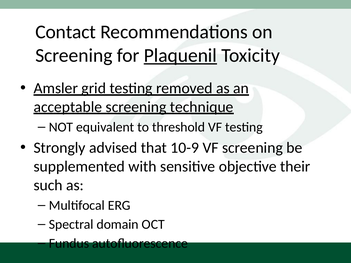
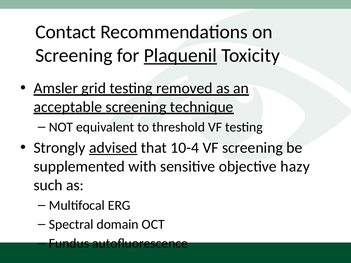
advised underline: none -> present
10-9: 10-9 -> 10-4
their: their -> hazy
